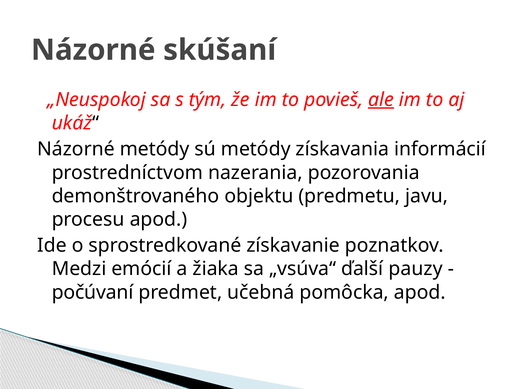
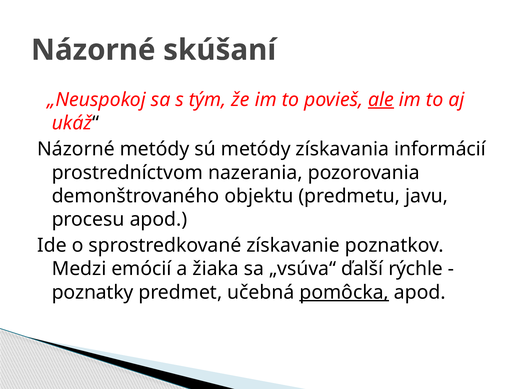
pauzy: pauzy -> rýchle
počúvaní: počúvaní -> poznatky
pomôcka underline: none -> present
